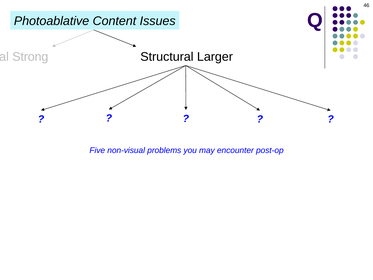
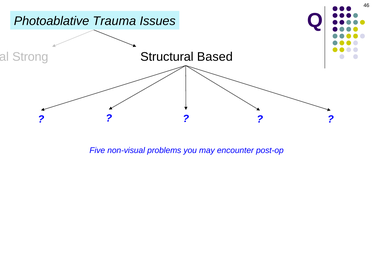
Content: Content -> Trauma
Larger: Larger -> Based
